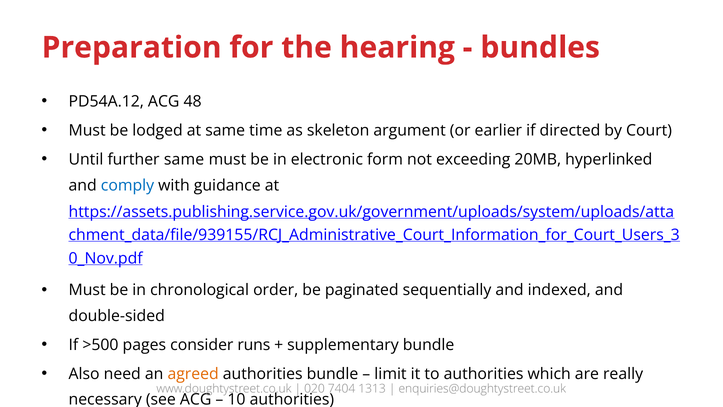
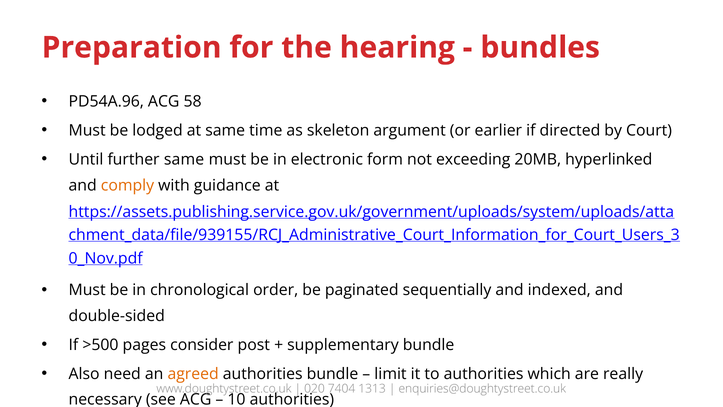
PD54A.12: PD54A.12 -> PD54A.96
48: 48 -> 58
comply colour: blue -> orange
runs: runs -> post
